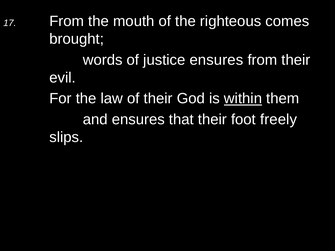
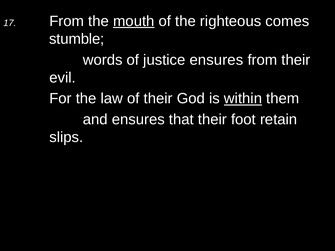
mouth underline: none -> present
brought: brought -> stumble
freely: freely -> retain
